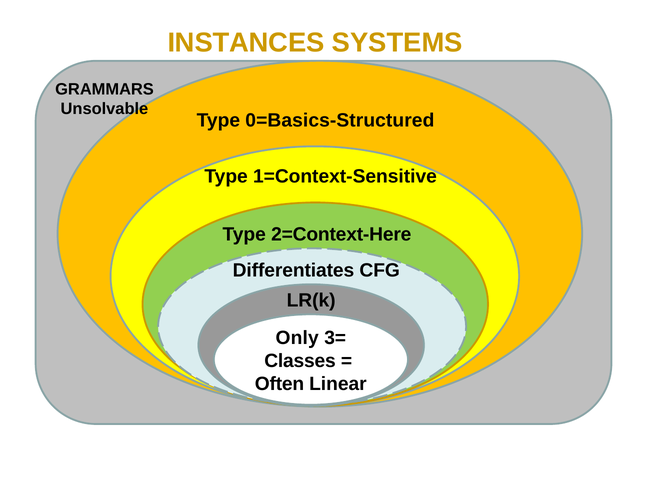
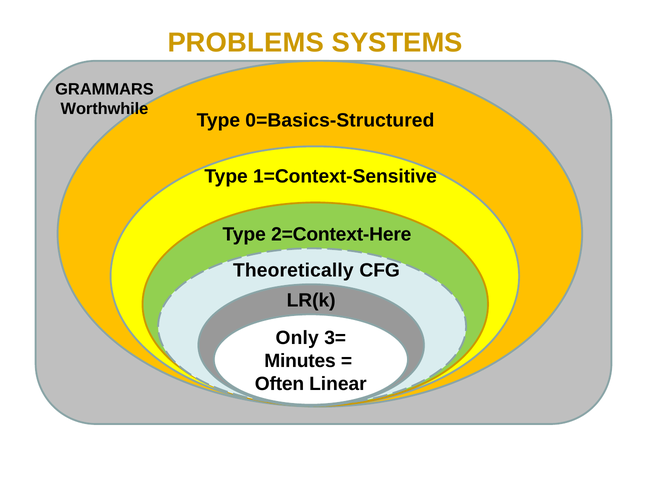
INSTANCES: INSTANCES -> PROBLEMS
Unsolvable: Unsolvable -> Worthwhile
Differentiates: Differentiates -> Theoretically
Classes: Classes -> Minutes
